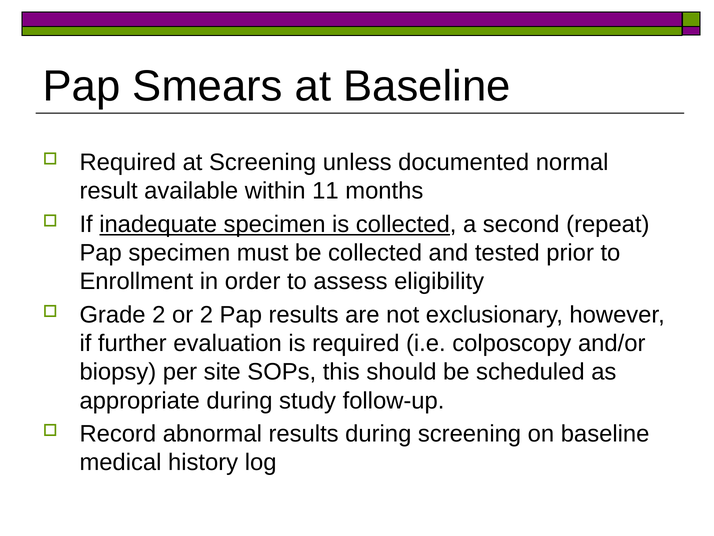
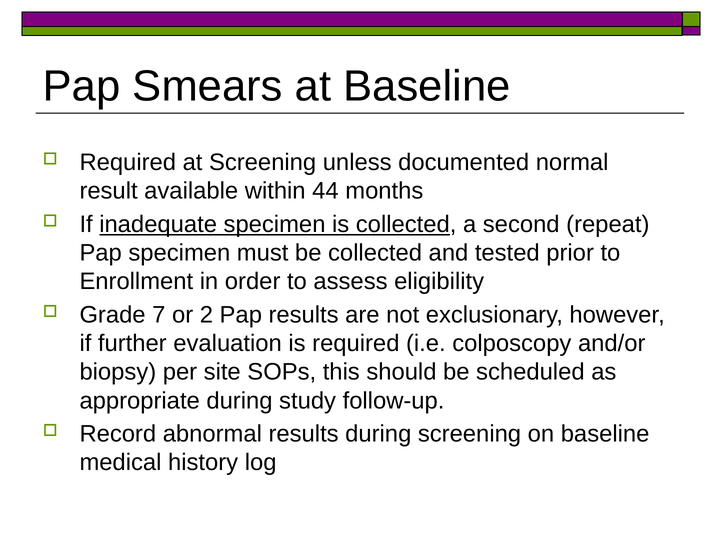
11: 11 -> 44
Grade 2: 2 -> 7
